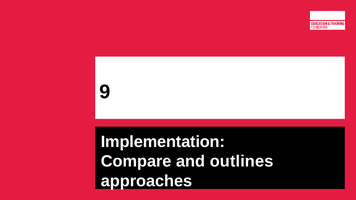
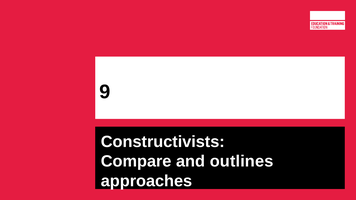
Implementation: Implementation -> Constructivists
